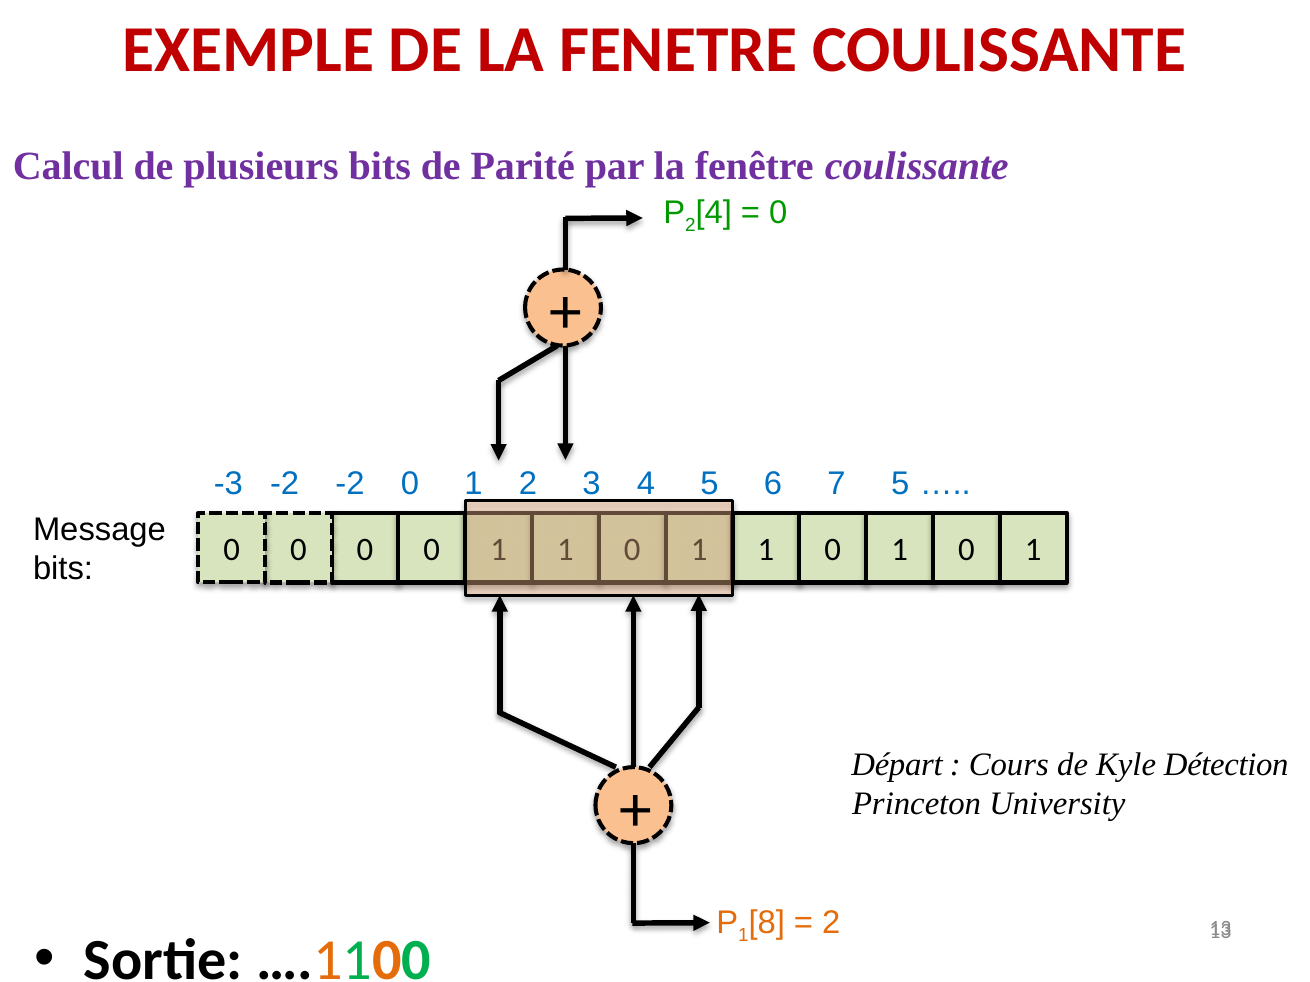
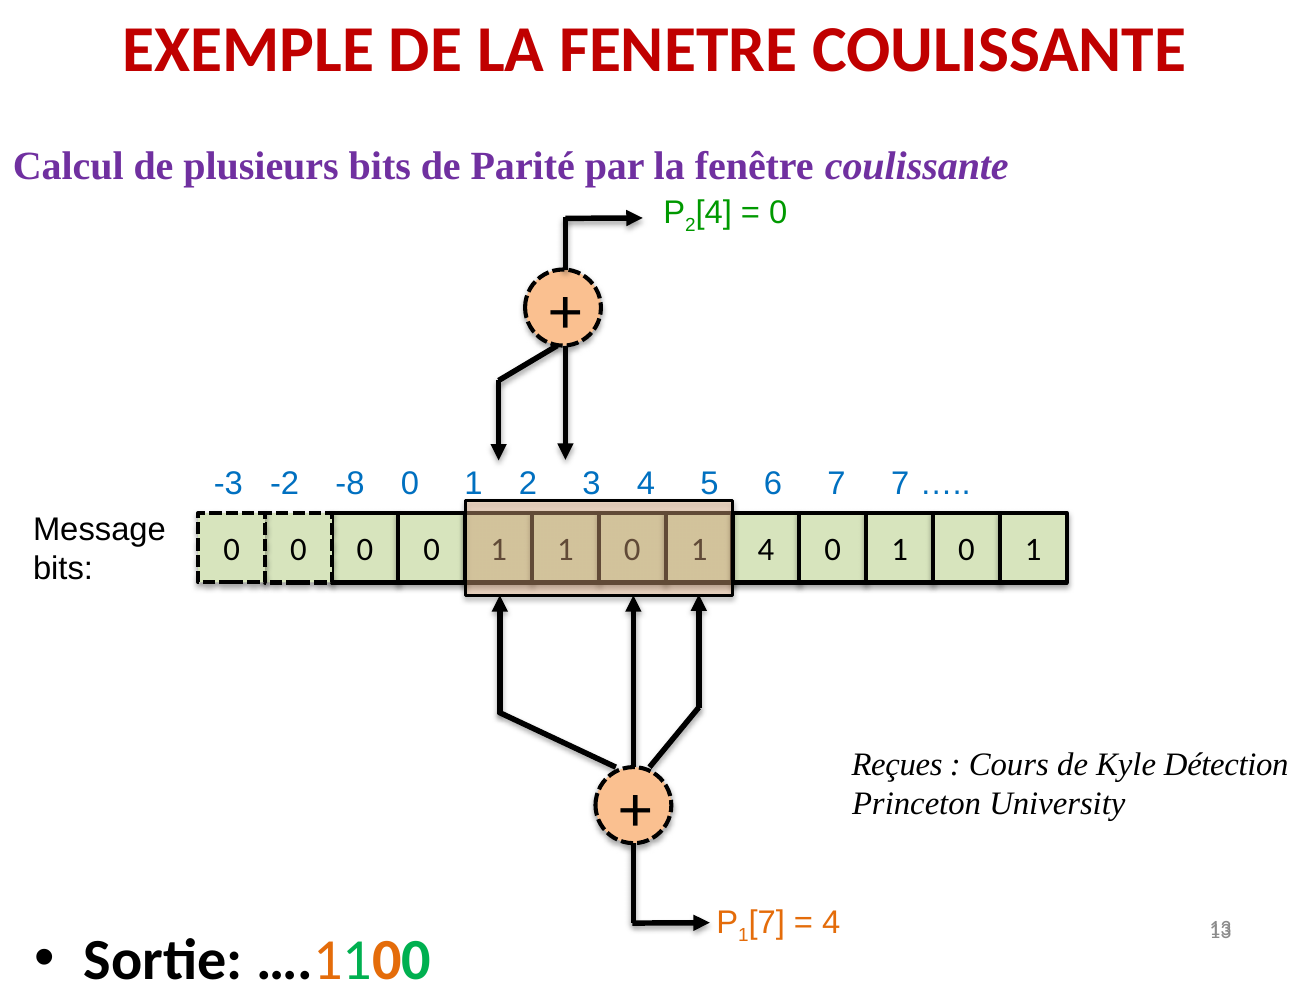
-2 -2: -2 -> -8
7 5: 5 -> 7
1 at (766, 550): 1 -> 4
Départ: Départ -> Reçues
1 8: 8 -> 7
2 at (831, 923): 2 -> 4
